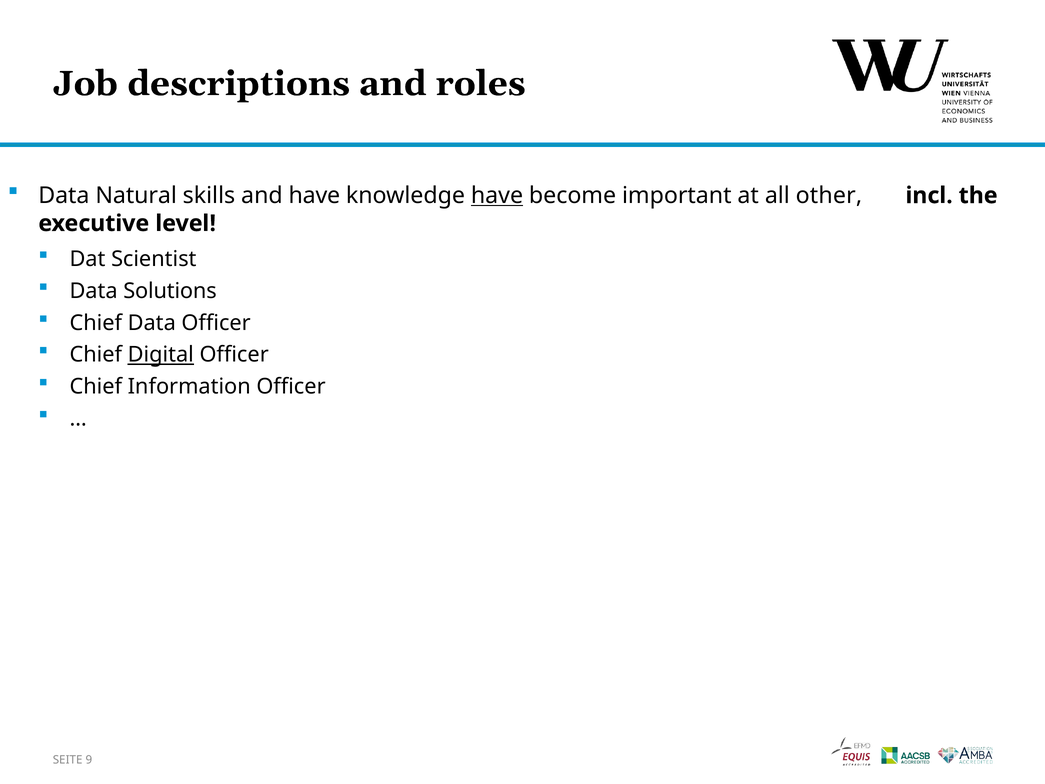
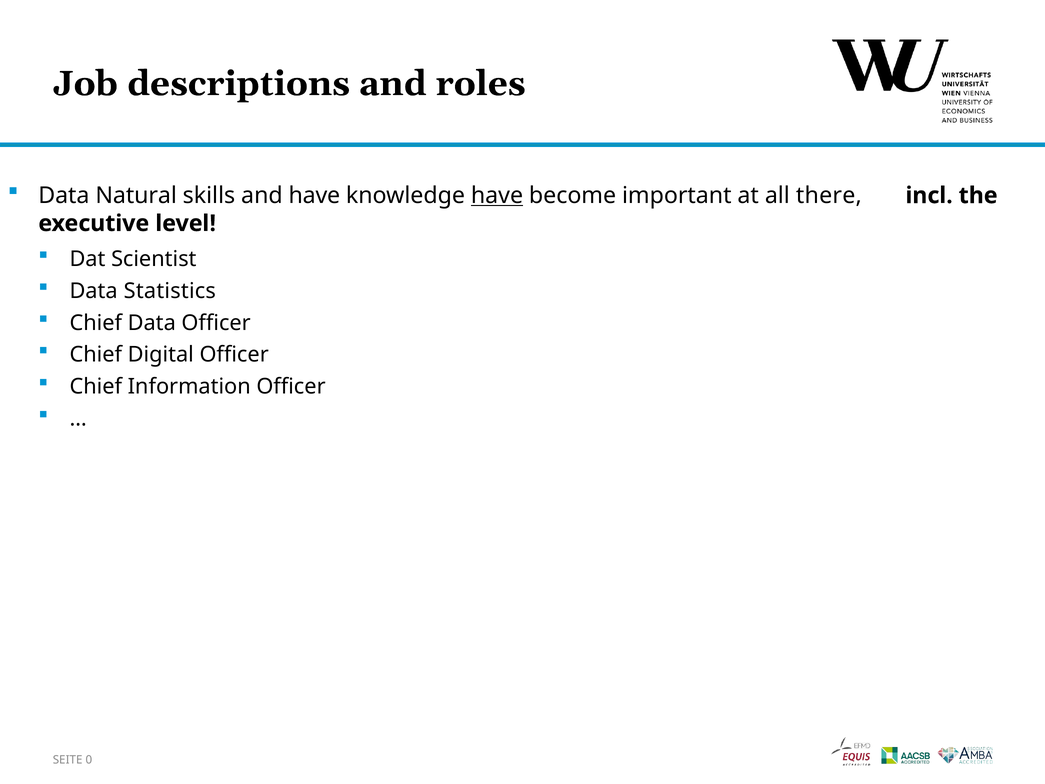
other: other -> there
Solutions: Solutions -> Statistics
Digital underline: present -> none
9: 9 -> 0
